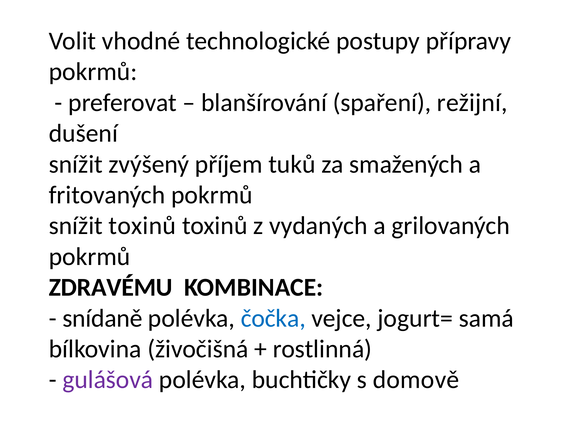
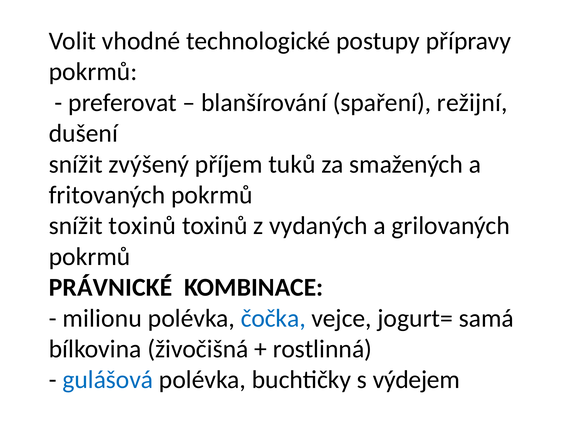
ZDRAVÉMU: ZDRAVÉMU -> PRÁVNICKÉ
snídaně: snídaně -> milionu
gulášová colour: purple -> blue
domově: domově -> výdejem
